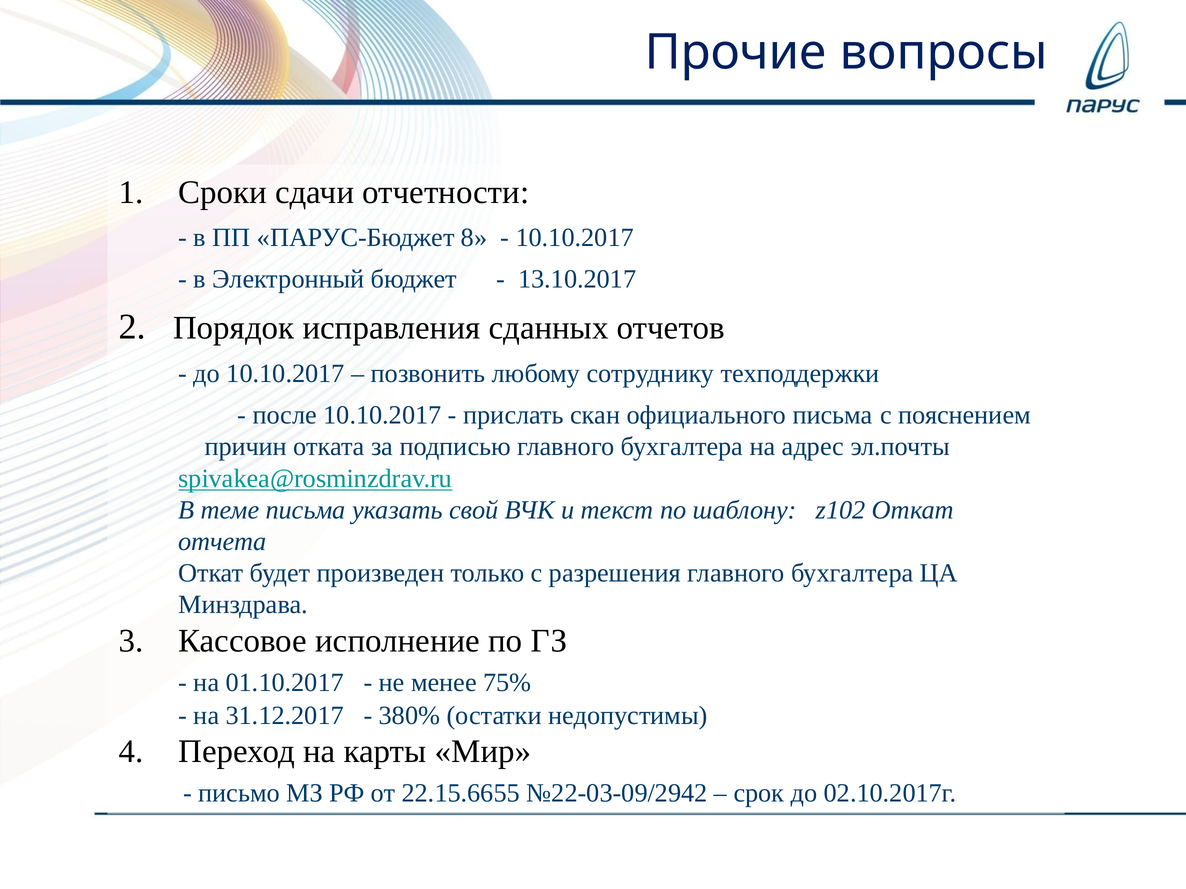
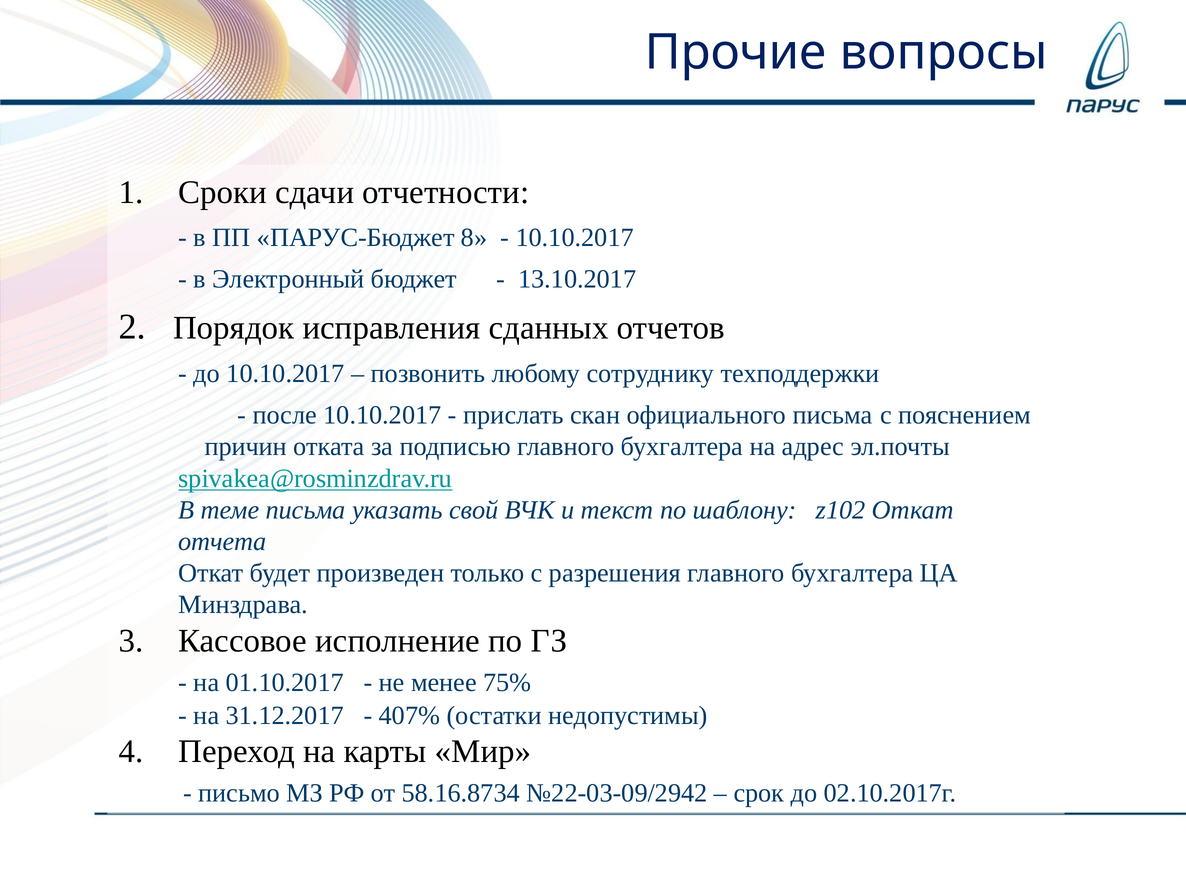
380%: 380% -> 407%
22.15.6655: 22.15.6655 -> 58.16.8734
